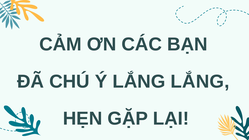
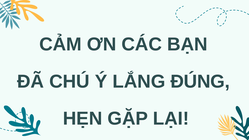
LẮNG LẮNG: LẮNG -> ĐÚNG
